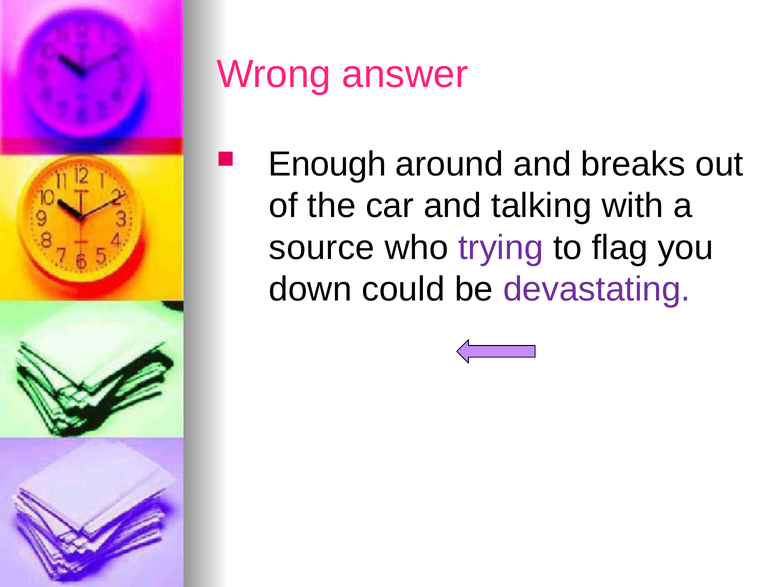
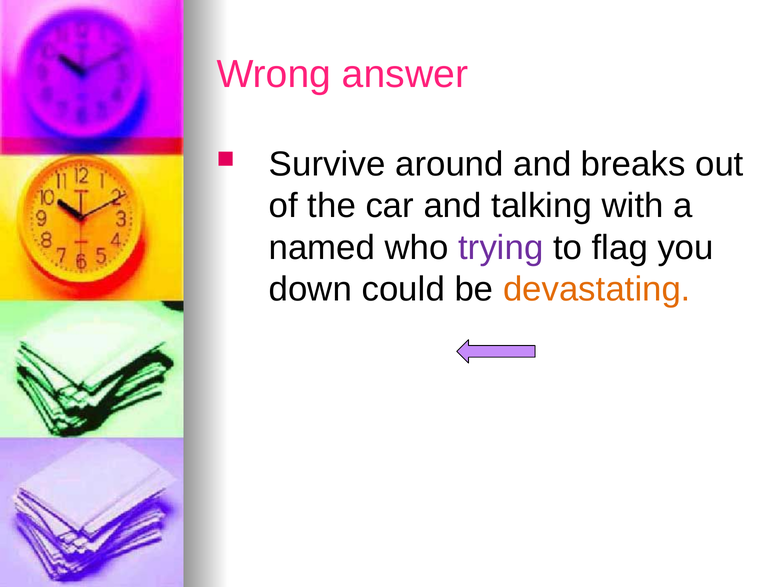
Enough: Enough -> Survive
source: source -> named
devastating colour: purple -> orange
